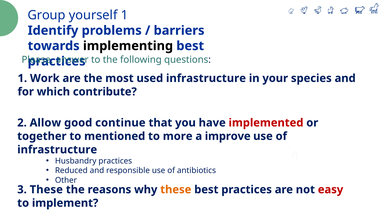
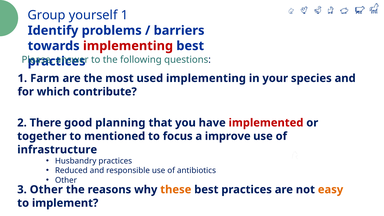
implementing at (128, 46) colour: black -> red
Work: Work -> Farm
used infrastructure: infrastructure -> implementing
Allow: Allow -> There
continue: continue -> planning
more: more -> focus
3 These: These -> Other
easy colour: red -> orange
